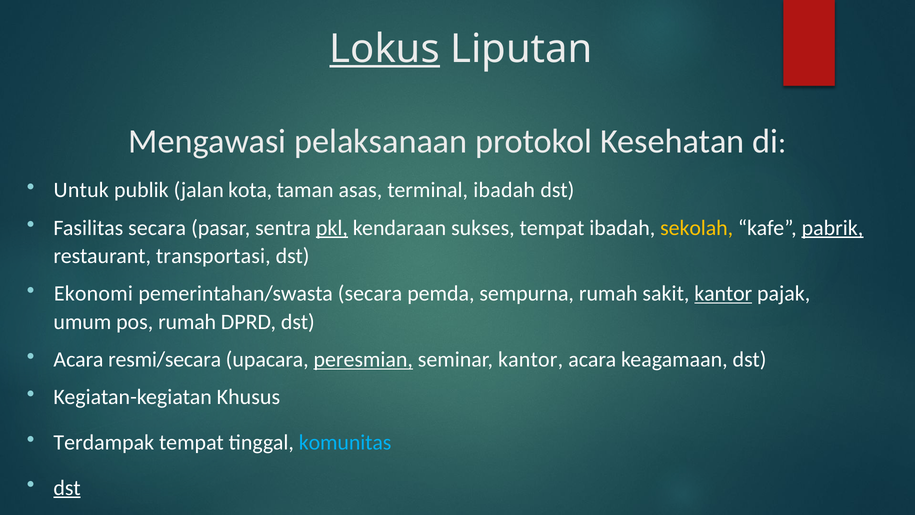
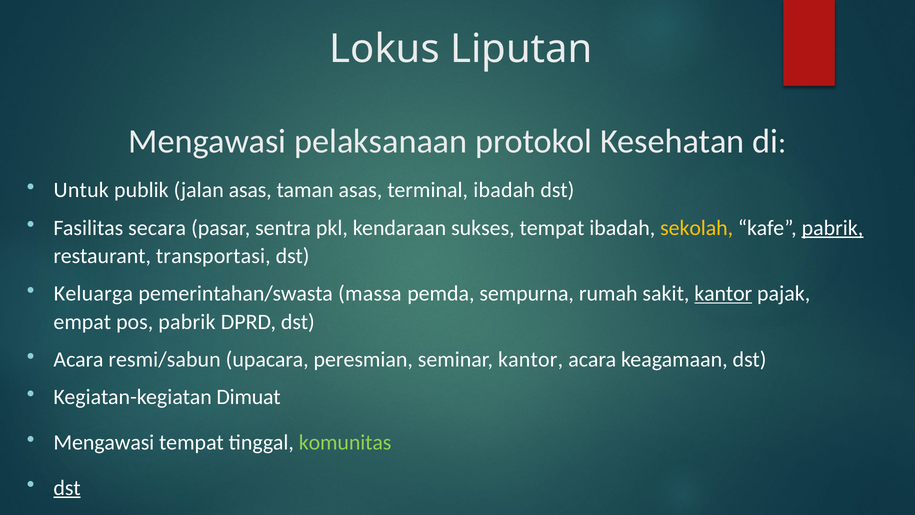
Lokus underline: present -> none
jalan kota: kota -> asas
pkl underline: present -> none
Ekonomi: Ekonomi -> Keluarga
pemerintahan/swasta secara: secara -> massa
umum: umum -> empat
pos rumah: rumah -> pabrik
resmi/secara: resmi/secara -> resmi/sabun
peresmian underline: present -> none
Khusus: Khusus -> Dimuat
Terdampak at (104, 442): Terdampak -> Mengawasi
komunitas colour: light blue -> light green
